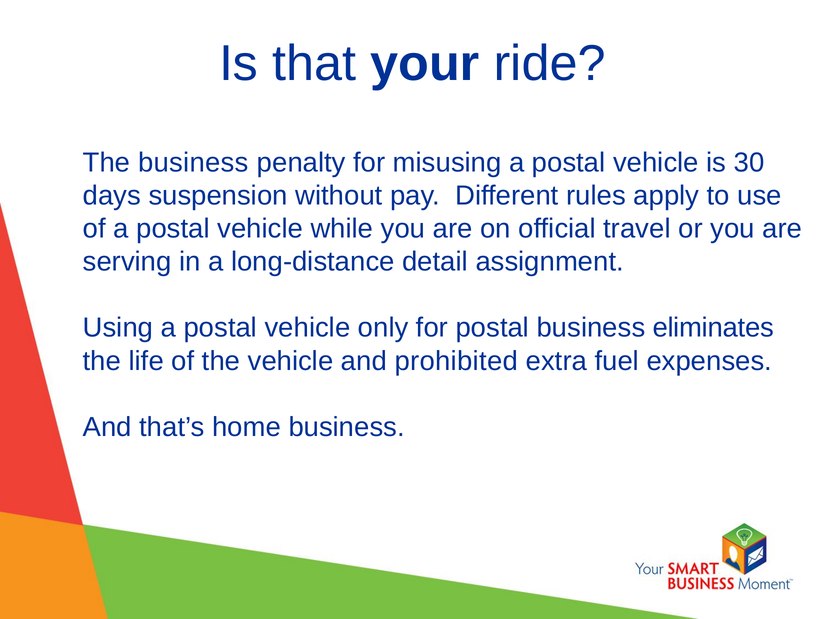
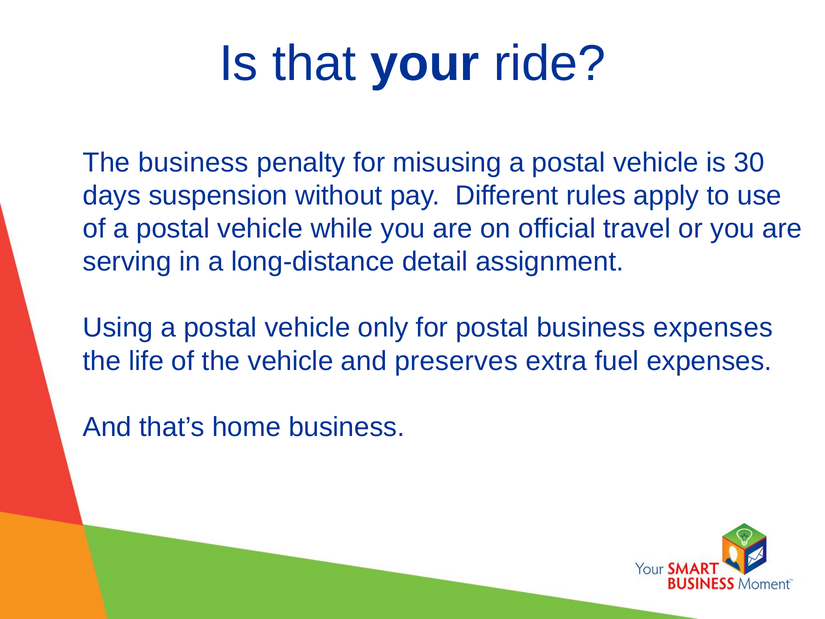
business eliminates: eliminates -> expenses
prohibited: prohibited -> preserves
